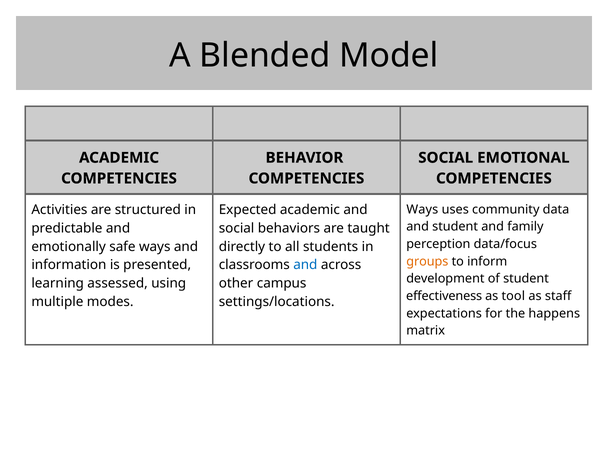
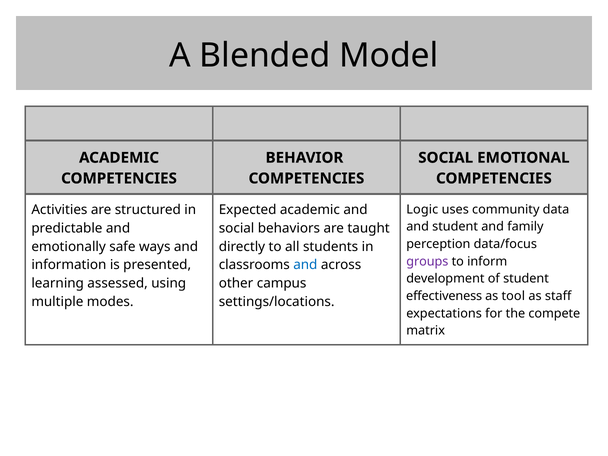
Ways at (422, 209): Ways -> Logic
groups colour: orange -> purple
happens: happens -> compete
